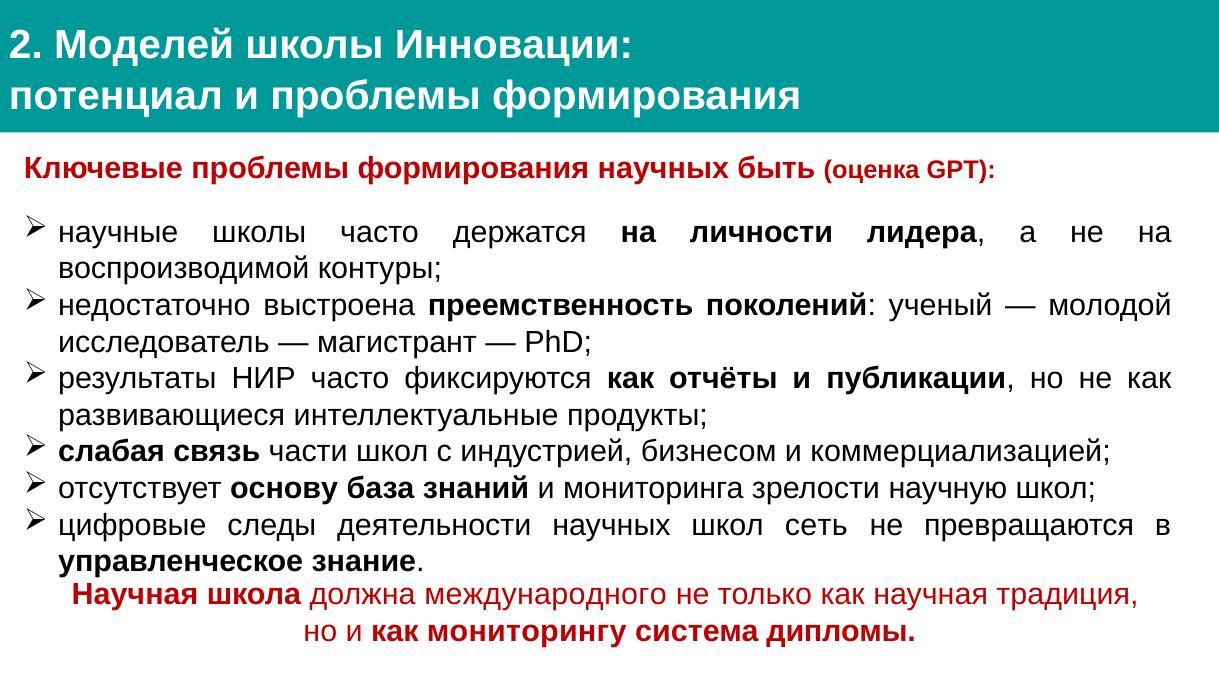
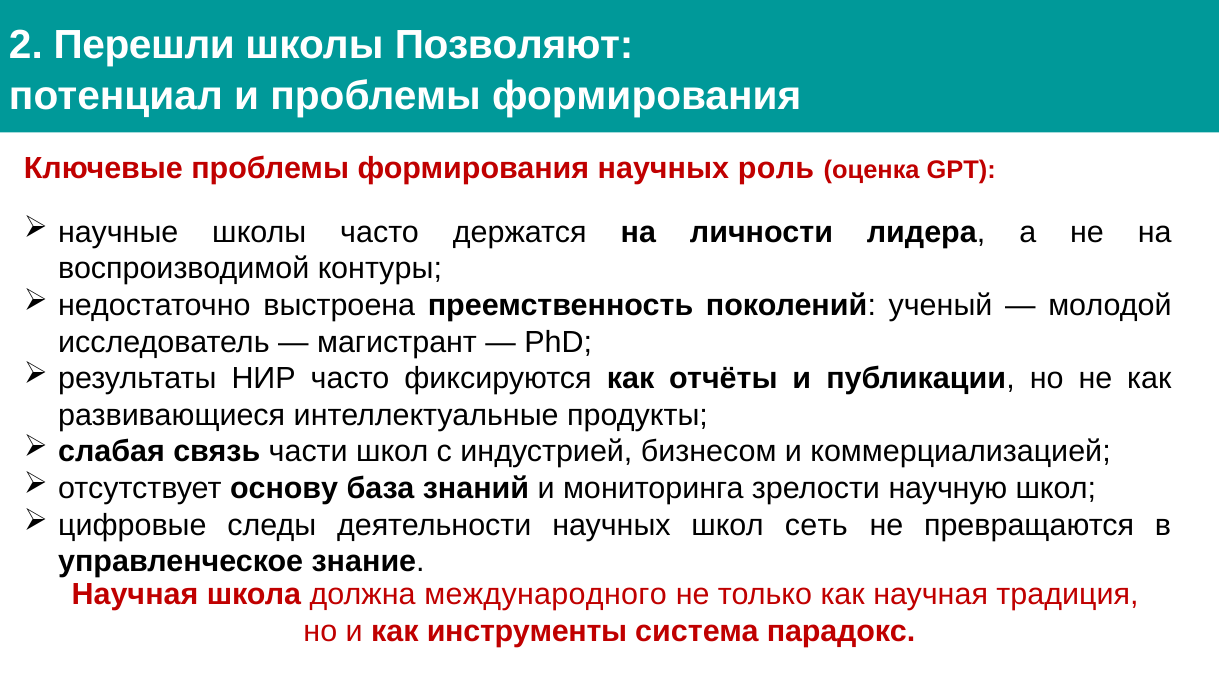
Моделей: Моделей -> Перешли
Инновации: Инновации -> Позволяют
быть: быть -> роль
мониторингу: мониторингу -> инструменты
дипломы: дипломы -> парадокс
